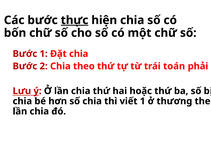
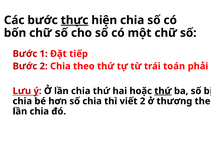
Đặt chia: chia -> tiếp
thứ at (163, 91) underline: none -> present
viết 1: 1 -> 2
